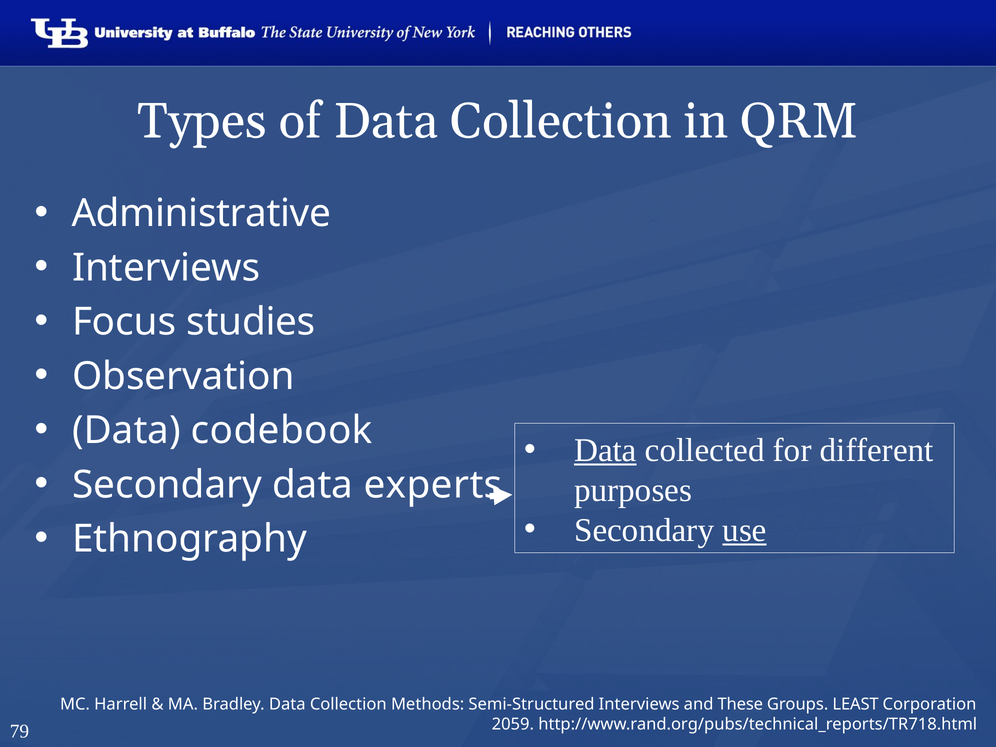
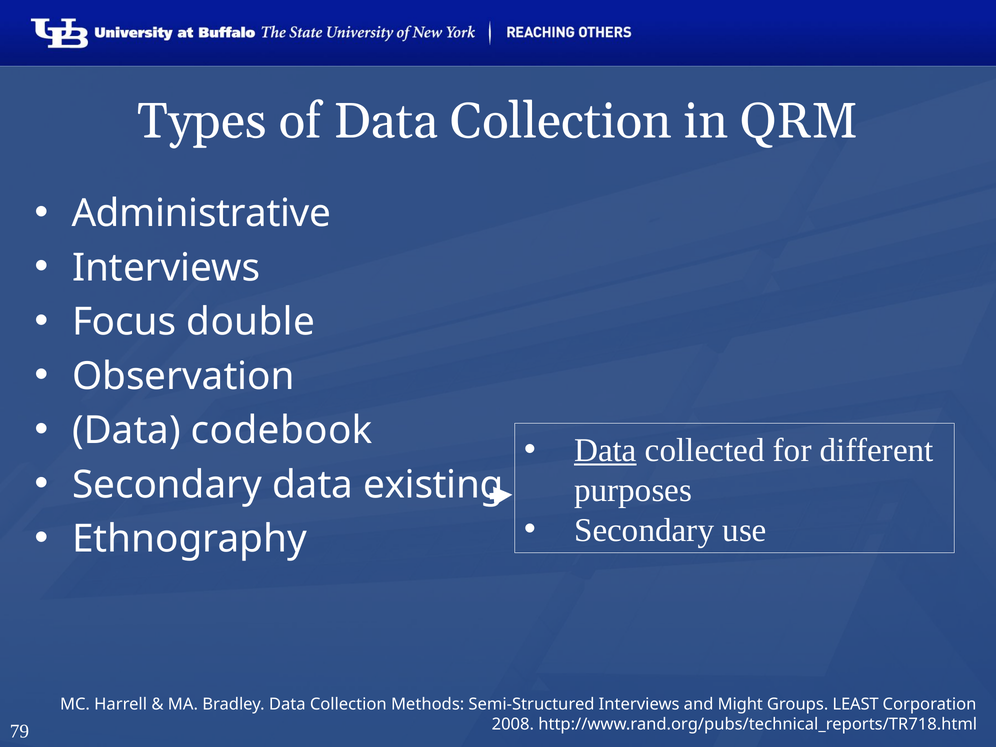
studies: studies -> double
experts: experts -> existing
use underline: present -> none
These: These -> Might
2059: 2059 -> 2008
